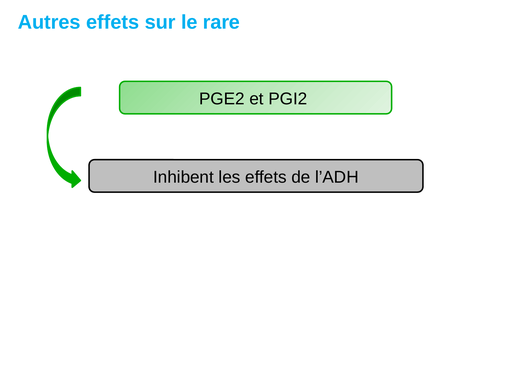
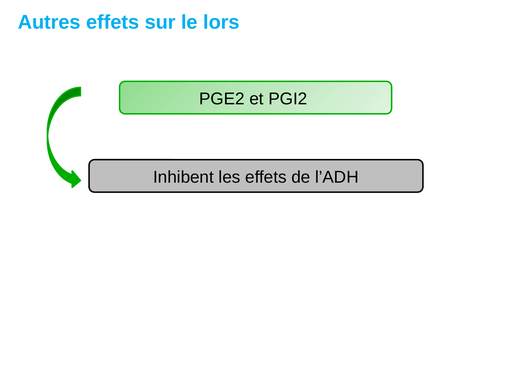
rare: rare -> lors
